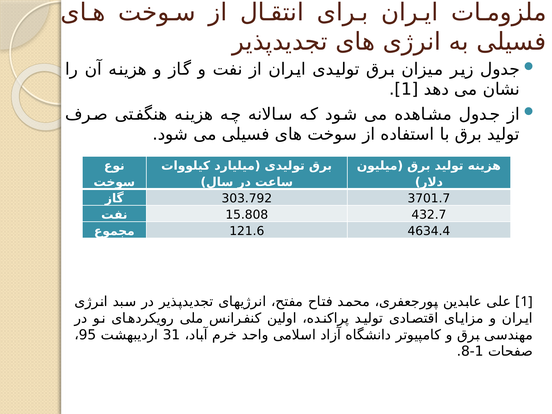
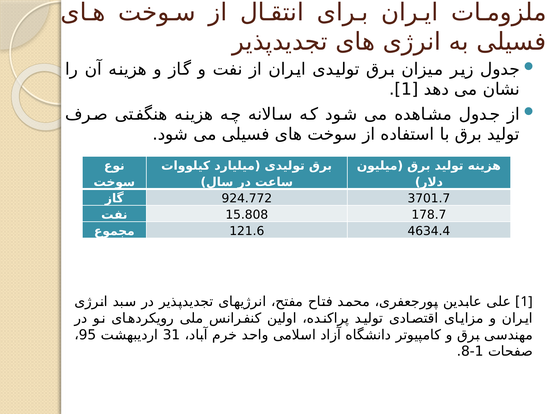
303.792: 303.792 -> 924.772
432.7: 432.7 -> 178.7
